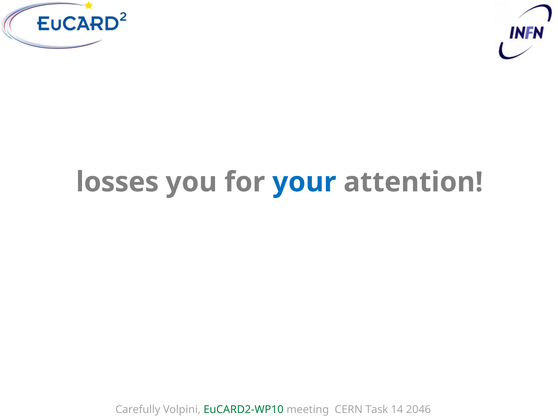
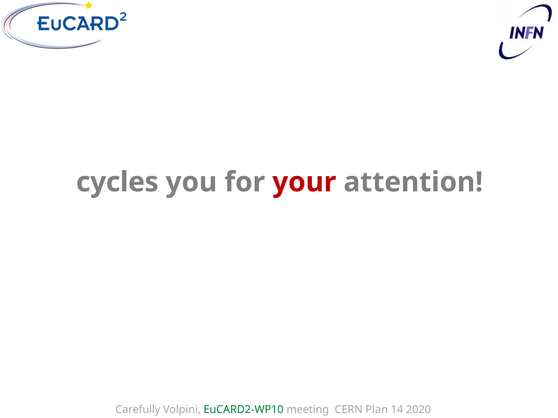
losses: losses -> cycles
your colour: blue -> red
Task: Task -> Plan
2046: 2046 -> 2020
